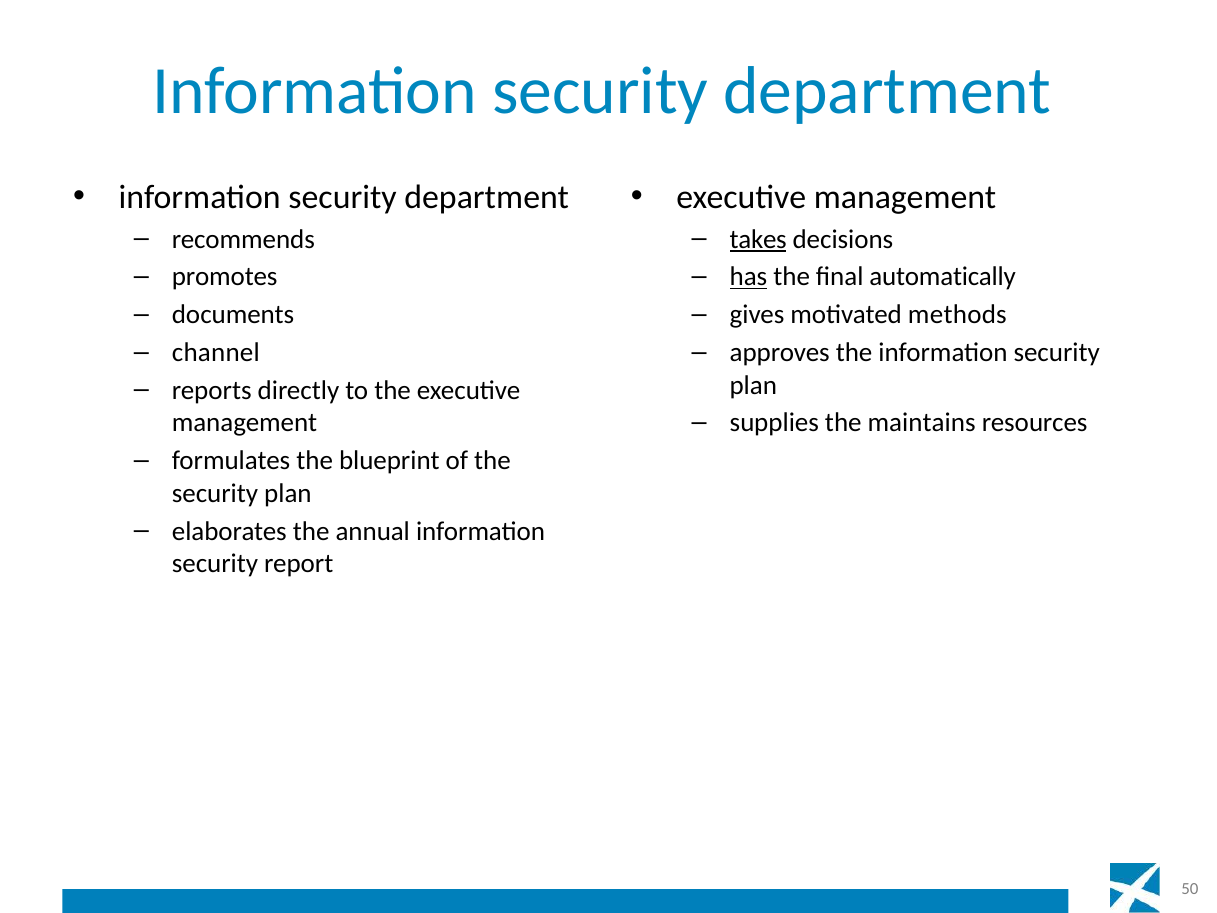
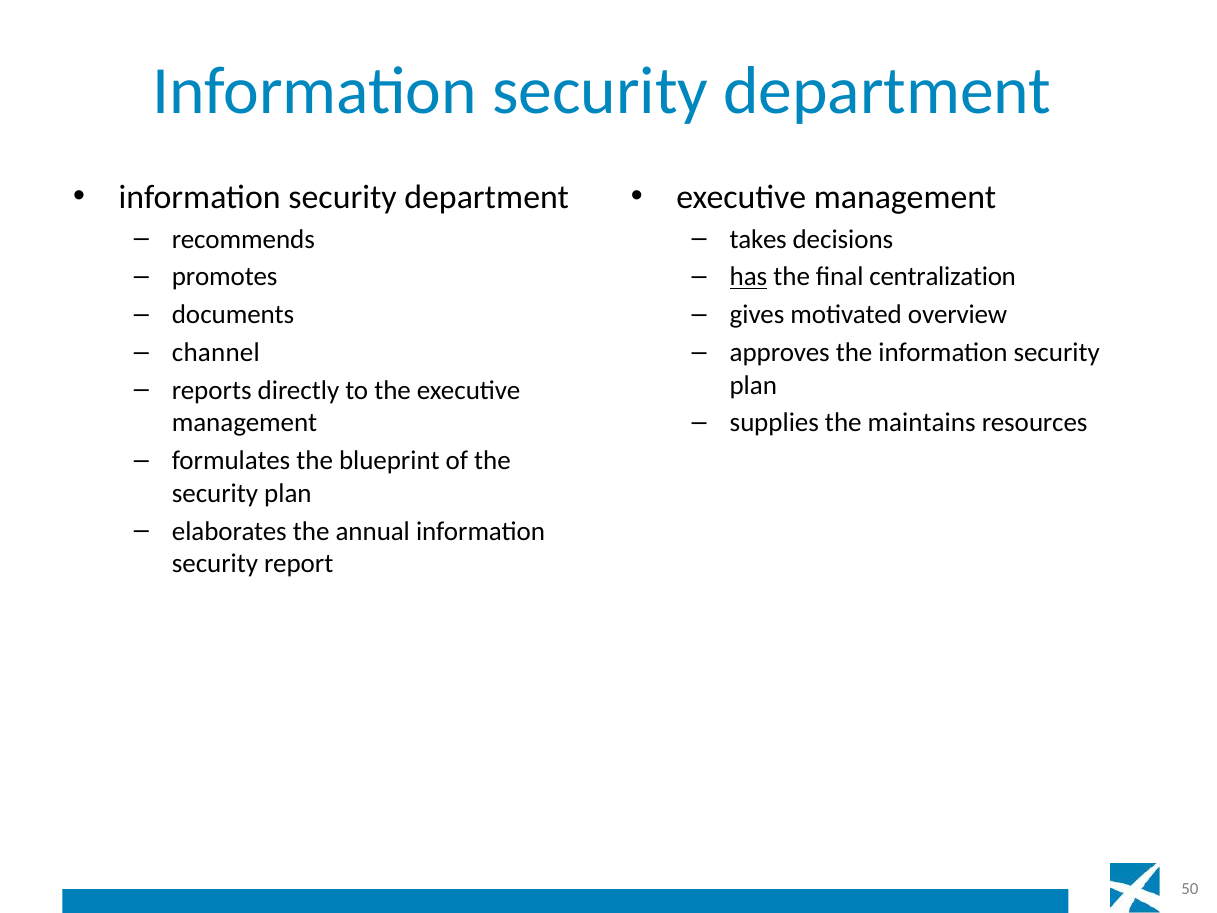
takes underline: present -> none
automatically: automatically -> centralization
methods: methods -> overview
